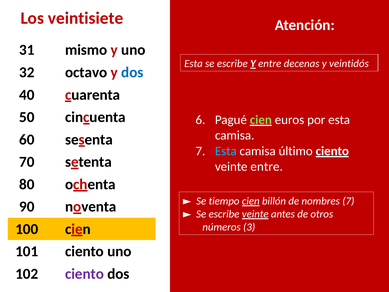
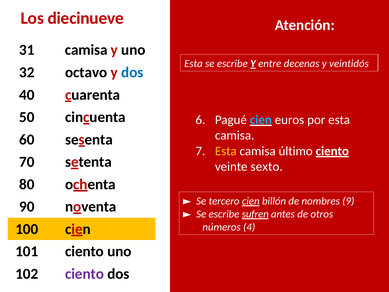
veintisiete: veintisiete -> diecinueve
31 mismo: mismo -> camisa
cien at (261, 120) colour: light green -> light blue
Esta at (226, 151) colour: light blue -> yellow
veinte entre: entre -> sexto
tiempo: tiempo -> tercero
nombres 7: 7 -> 9
escribe veinte: veinte -> sufren
3: 3 -> 4
